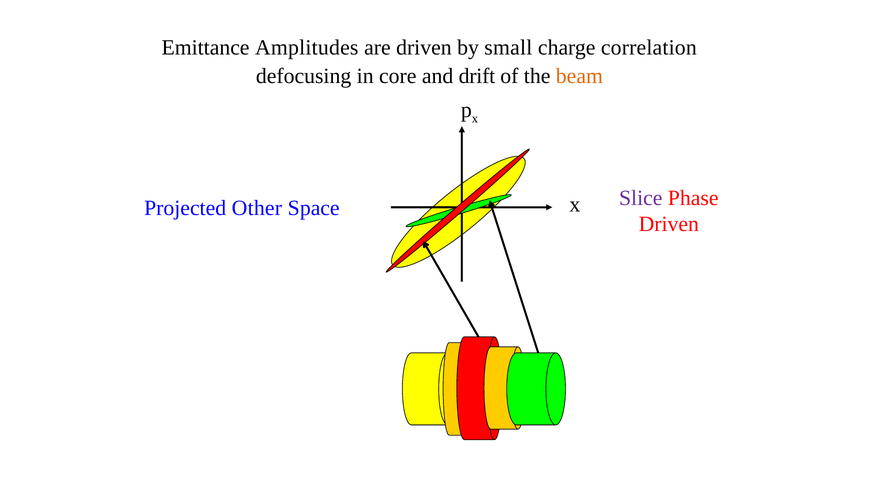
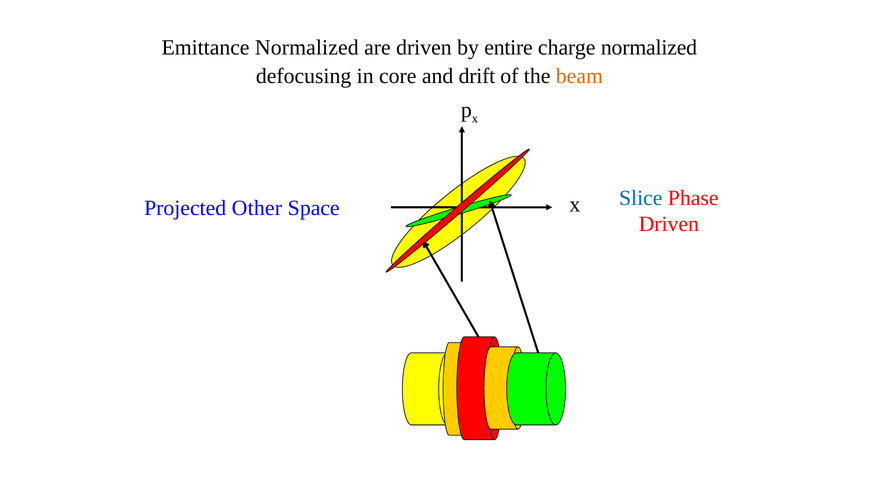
Emittance Amplitudes: Amplitudes -> Normalized
small: small -> entire
charge correlation: correlation -> normalized
Slice colour: purple -> blue
